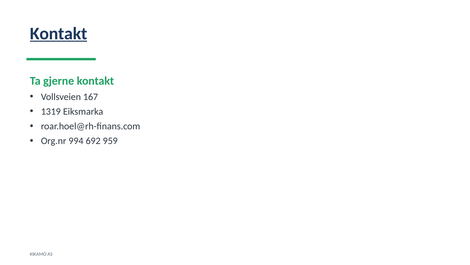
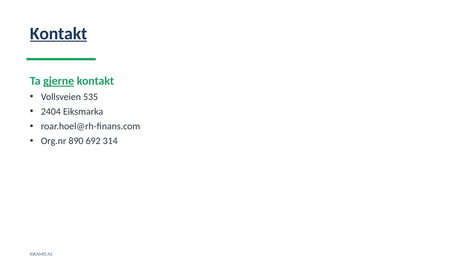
gjerne underline: none -> present
167: 167 -> 535
1319: 1319 -> 2404
994: 994 -> 890
959: 959 -> 314
